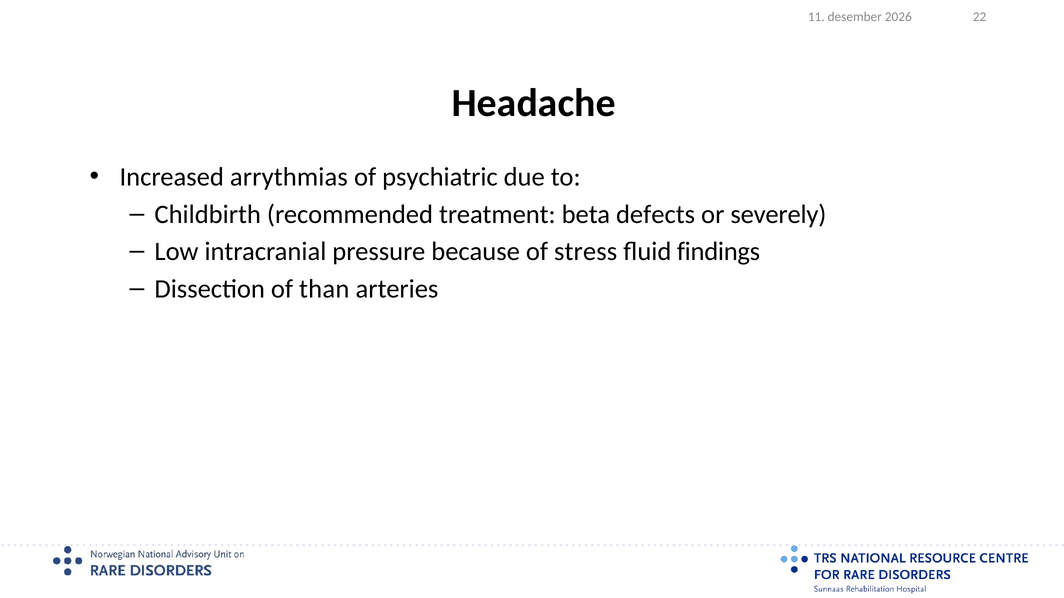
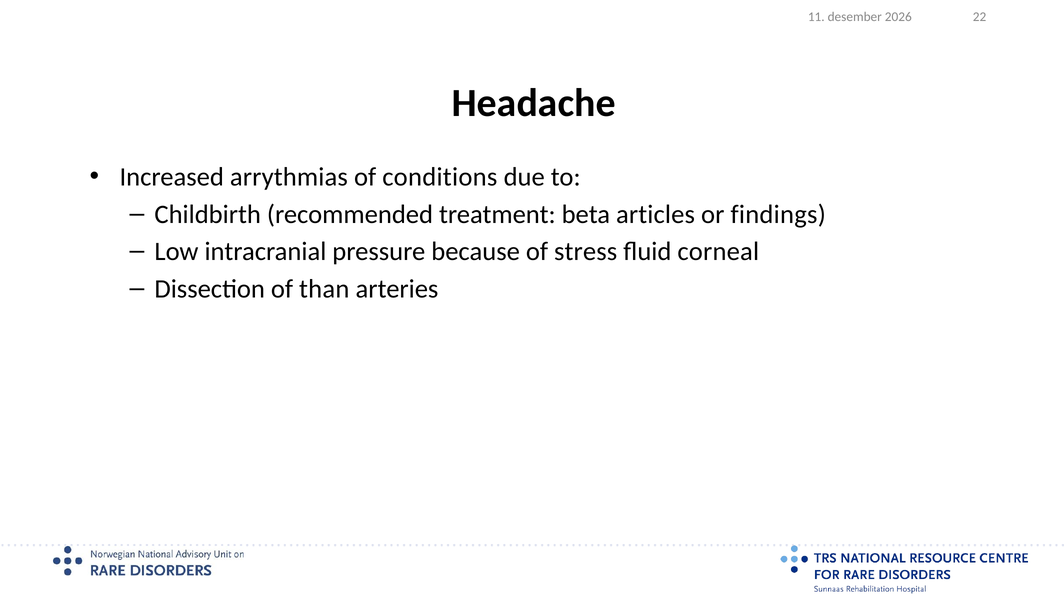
psychiatric: psychiatric -> conditions
defects: defects -> articles
severely: severely -> findings
findings: findings -> corneal
